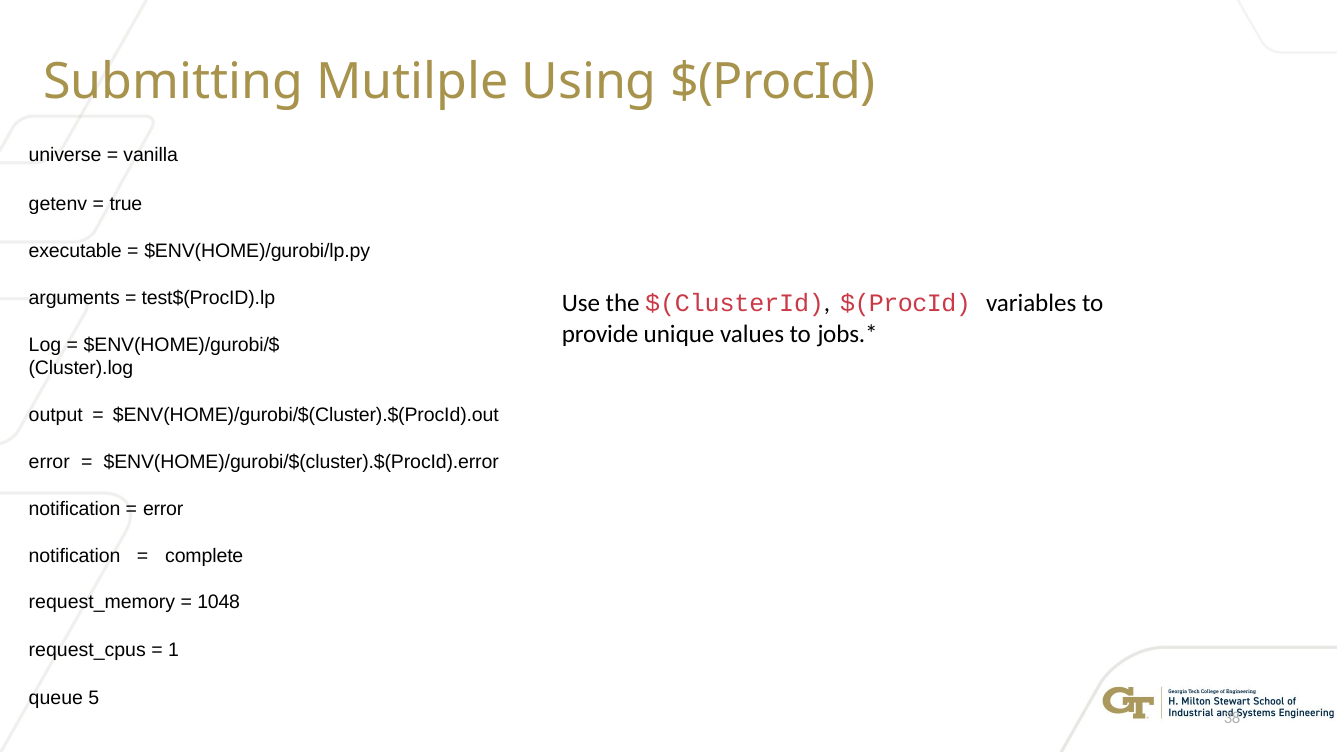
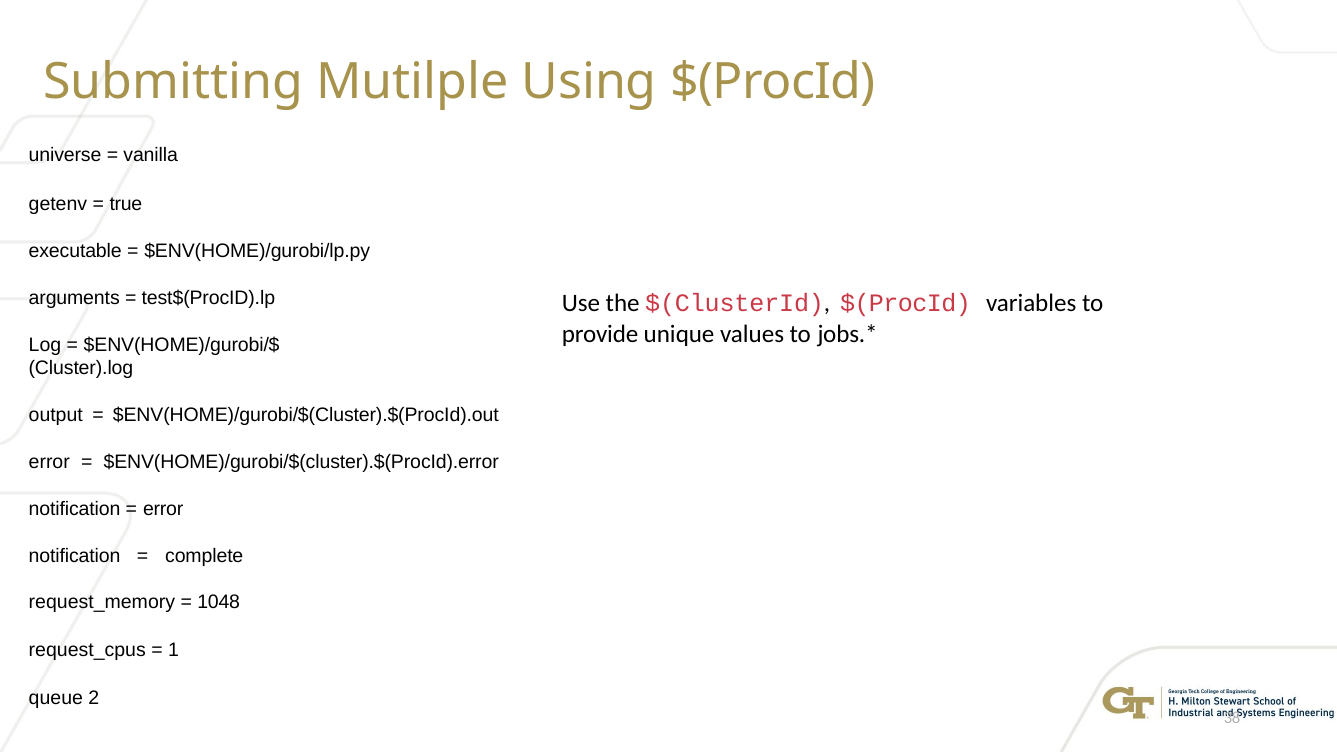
5: 5 -> 2
